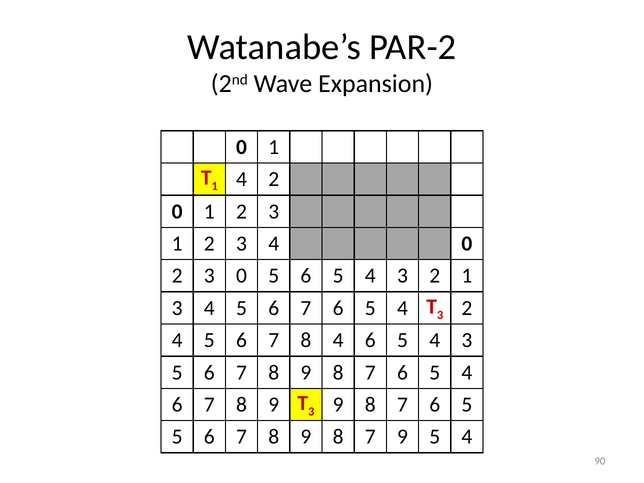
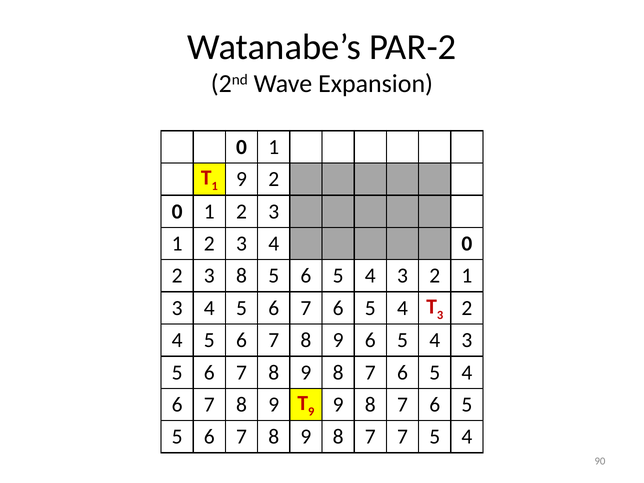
1 4: 4 -> 9
3 0: 0 -> 8
4 at (338, 340): 4 -> 9
3 at (311, 412): 3 -> 9
7 9: 9 -> 7
